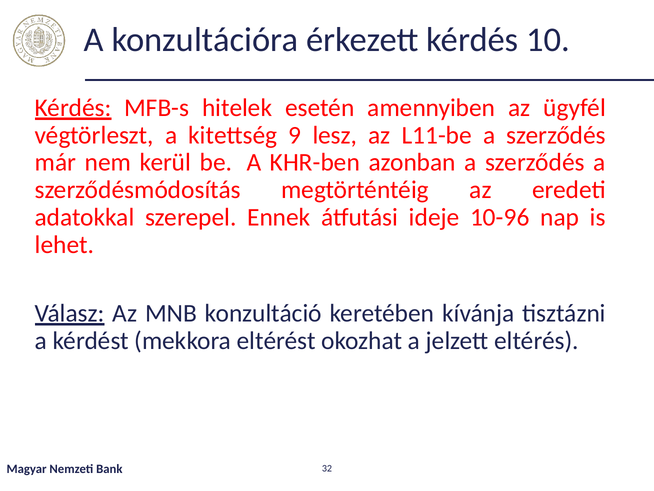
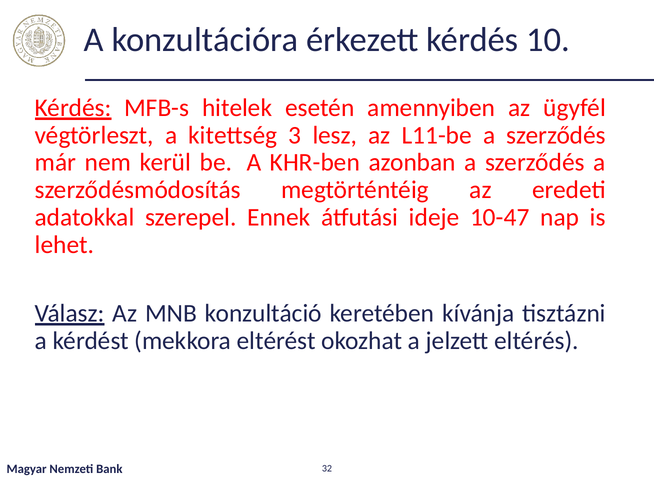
9: 9 -> 3
10-96: 10-96 -> 10-47
